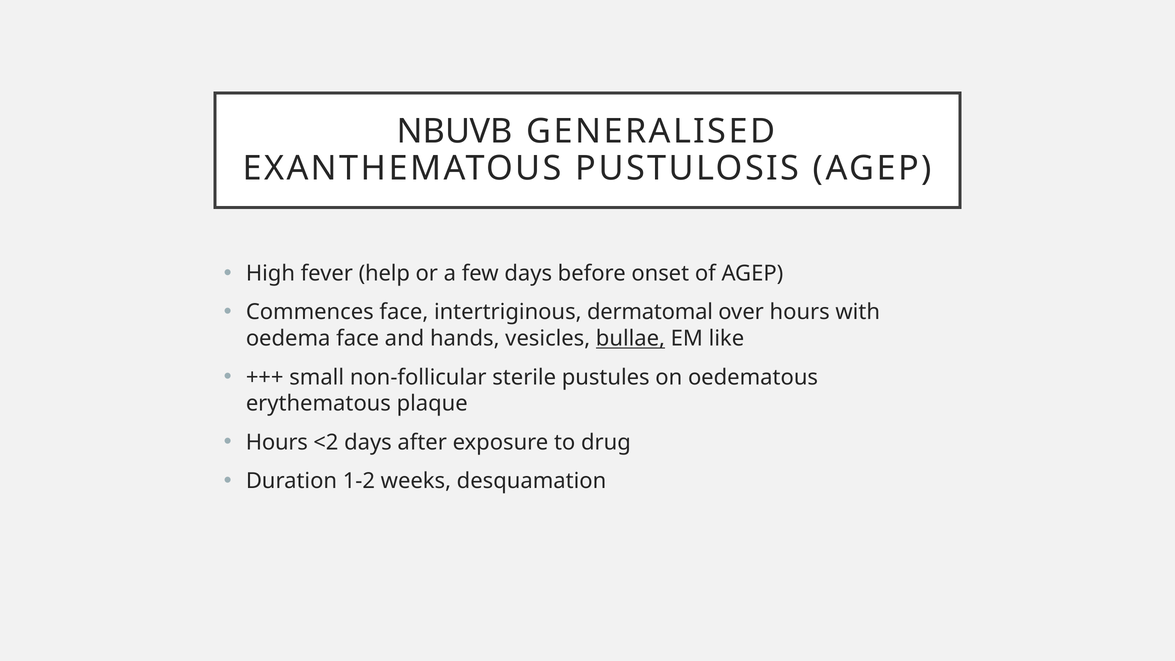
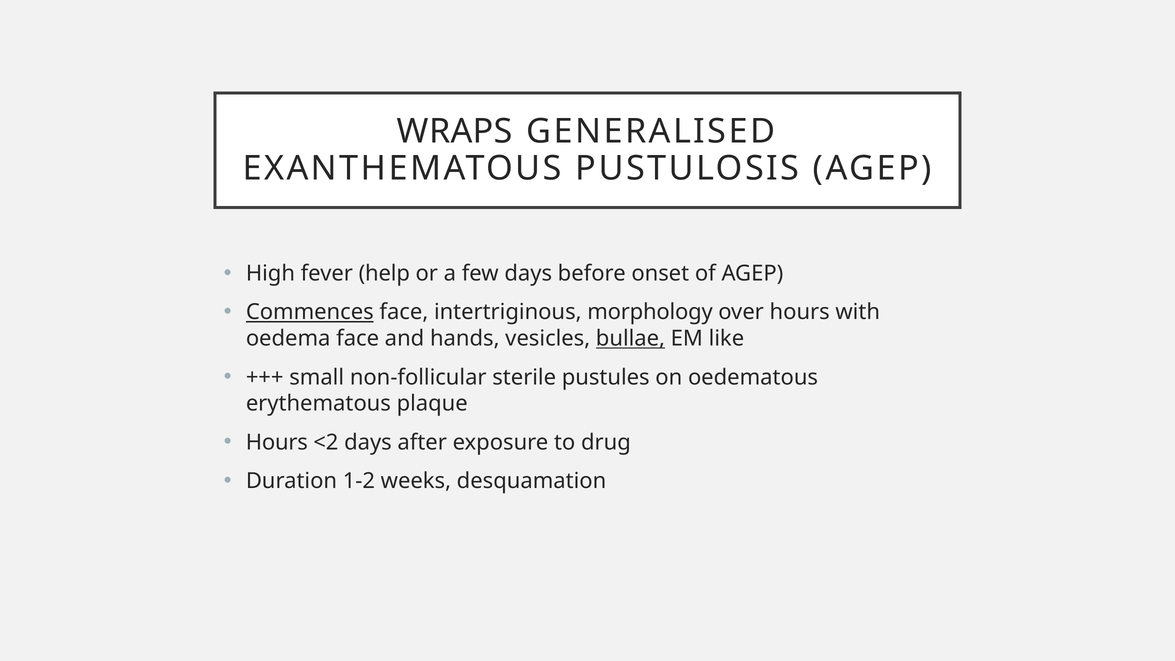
NBUVB: NBUVB -> WRAPS
Commences underline: none -> present
dermatomal: dermatomal -> morphology
